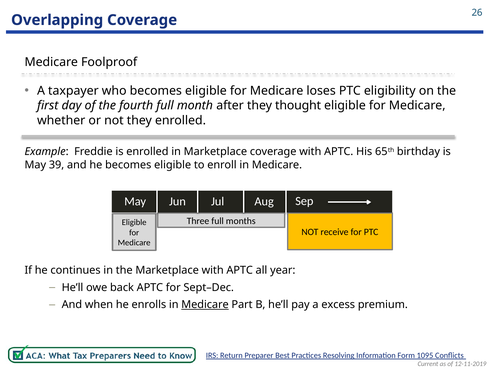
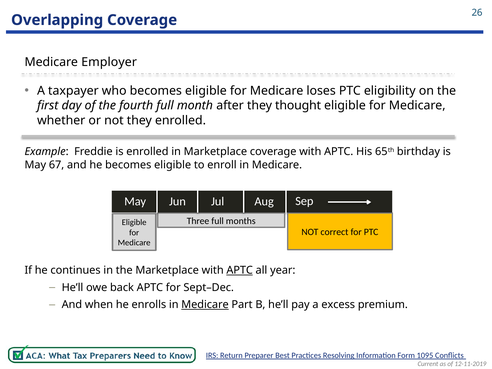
Foolproof: Foolproof -> Employer
39: 39 -> 67
receive: receive -> correct
APTC at (240, 270) underline: none -> present
